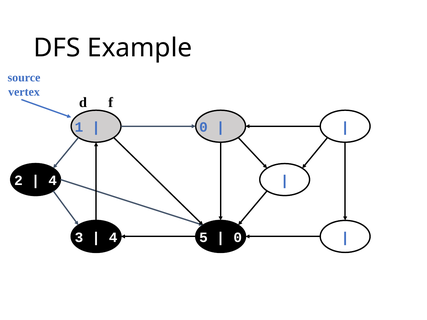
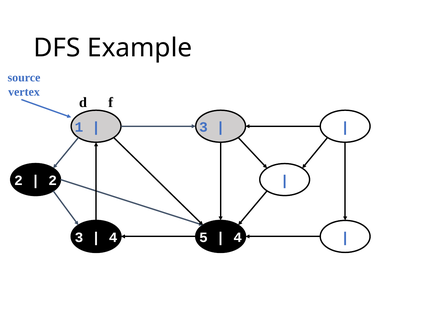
0 at (204, 127): 0 -> 3
4 at (53, 181): 4 -> 2
0 at (238, 238): 0 -> 4
